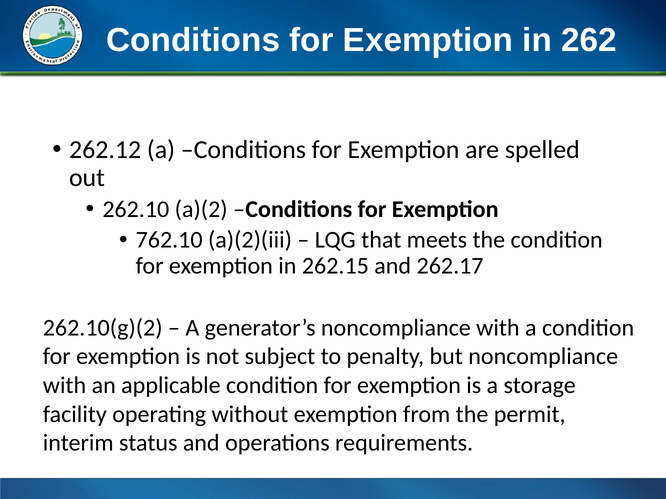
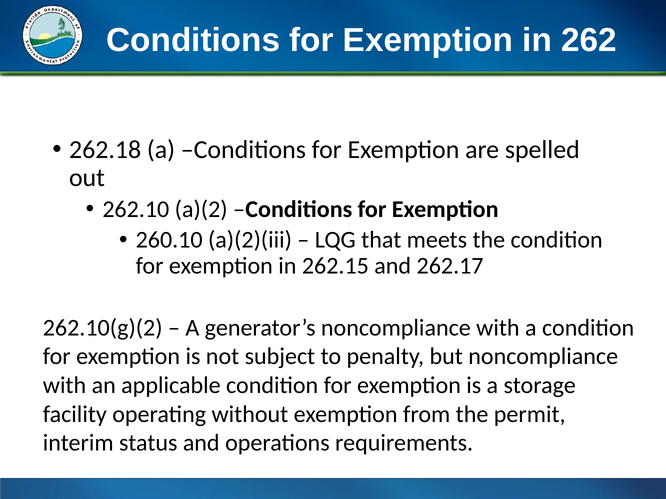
262.12: 262.12 -> 262.18
762.10: 762.10 -> 260.10
